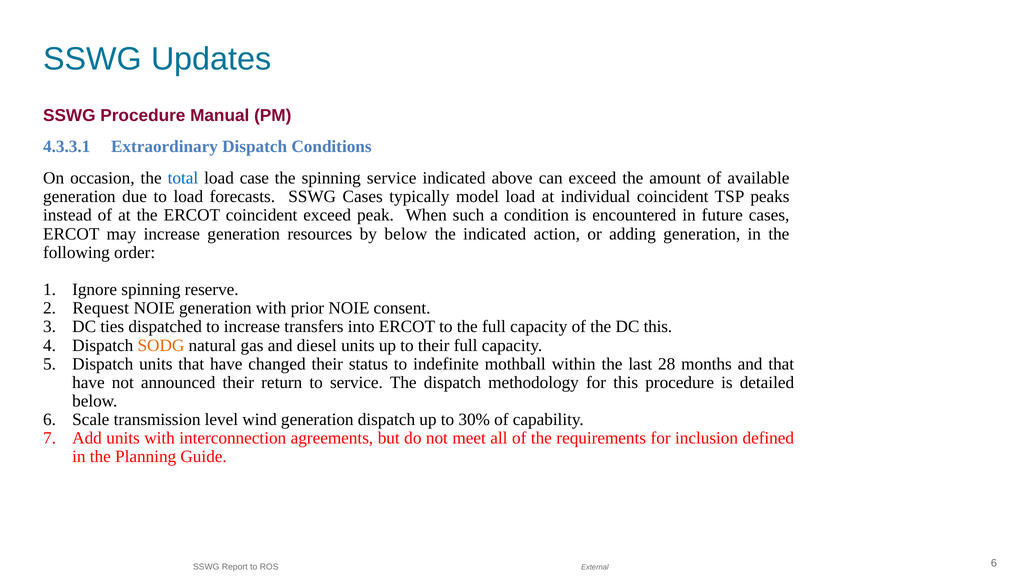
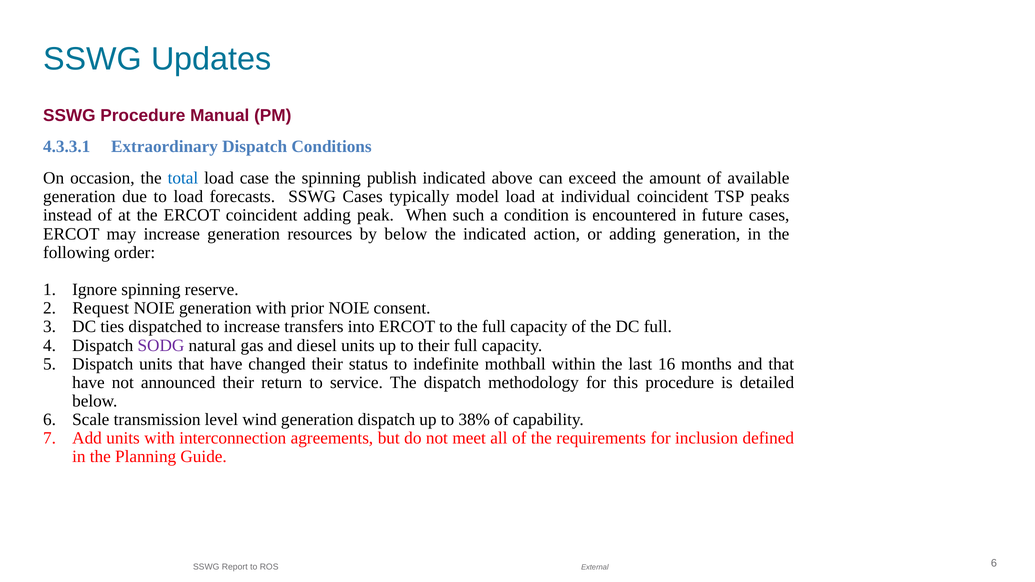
spinning service: service -> publish
coincident exceed: exceed -> adding
DC this: this -> full
SODG colour: orange -> purple
28: 28 -> 16
30%: 30% -> 38%
